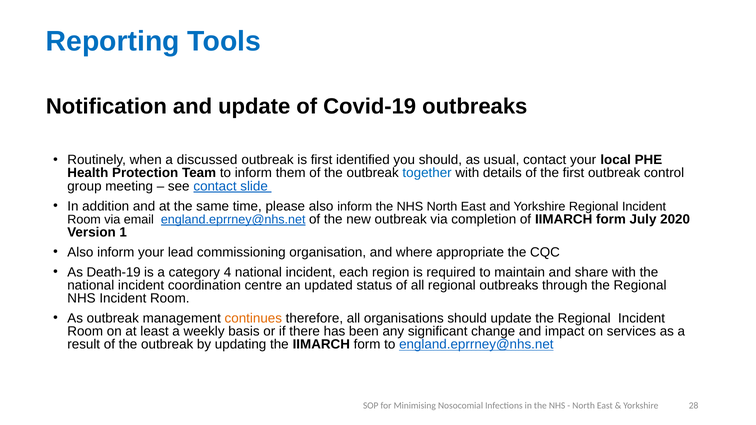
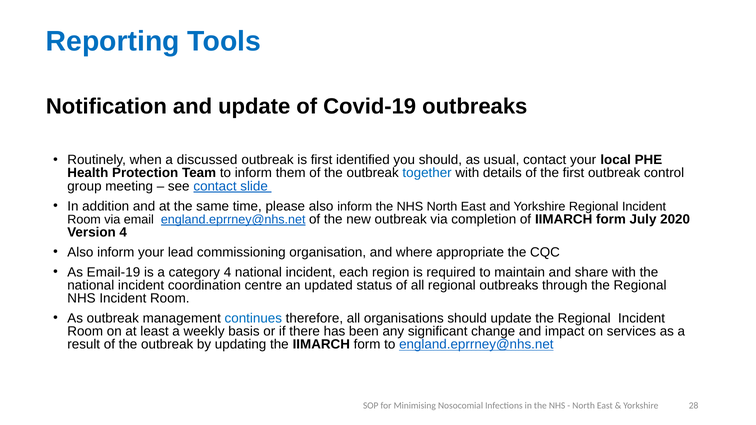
Version 1: 1 -> 4
Death-19: Death-19 -> Email-19
continues colour: orange -> blue
